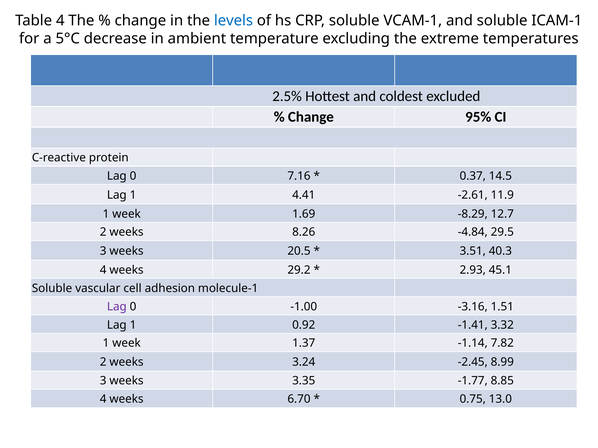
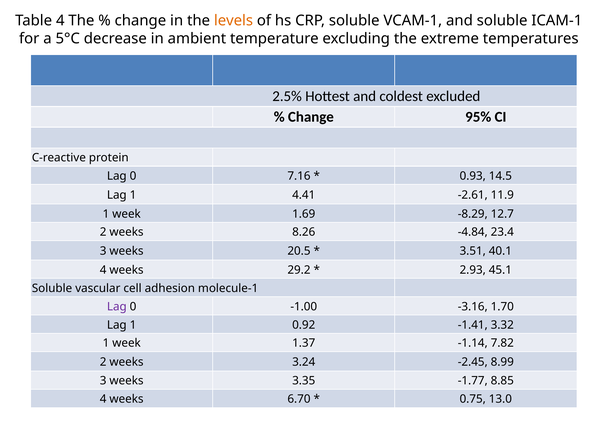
levels colour: blue -> orange
0.37: 0.37 -> 0.93
29.5: 29.5 -> 23.4
40.3: 40.3 -> 40.1
1.51: 1.51 -> 1.70
